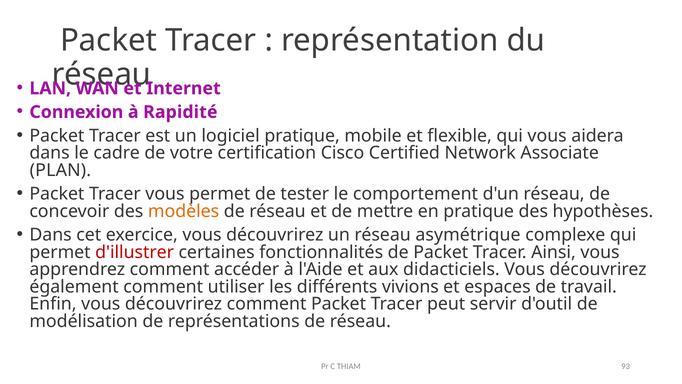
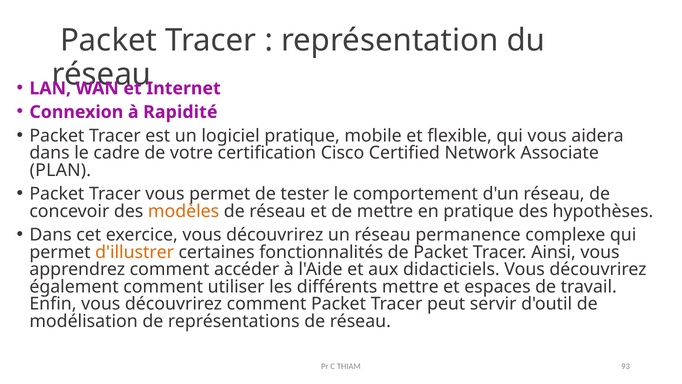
asymétrique: asymétrique -> permanence
d'illustrer colour: red -> orange
différents vivions: vivions -> mettre
